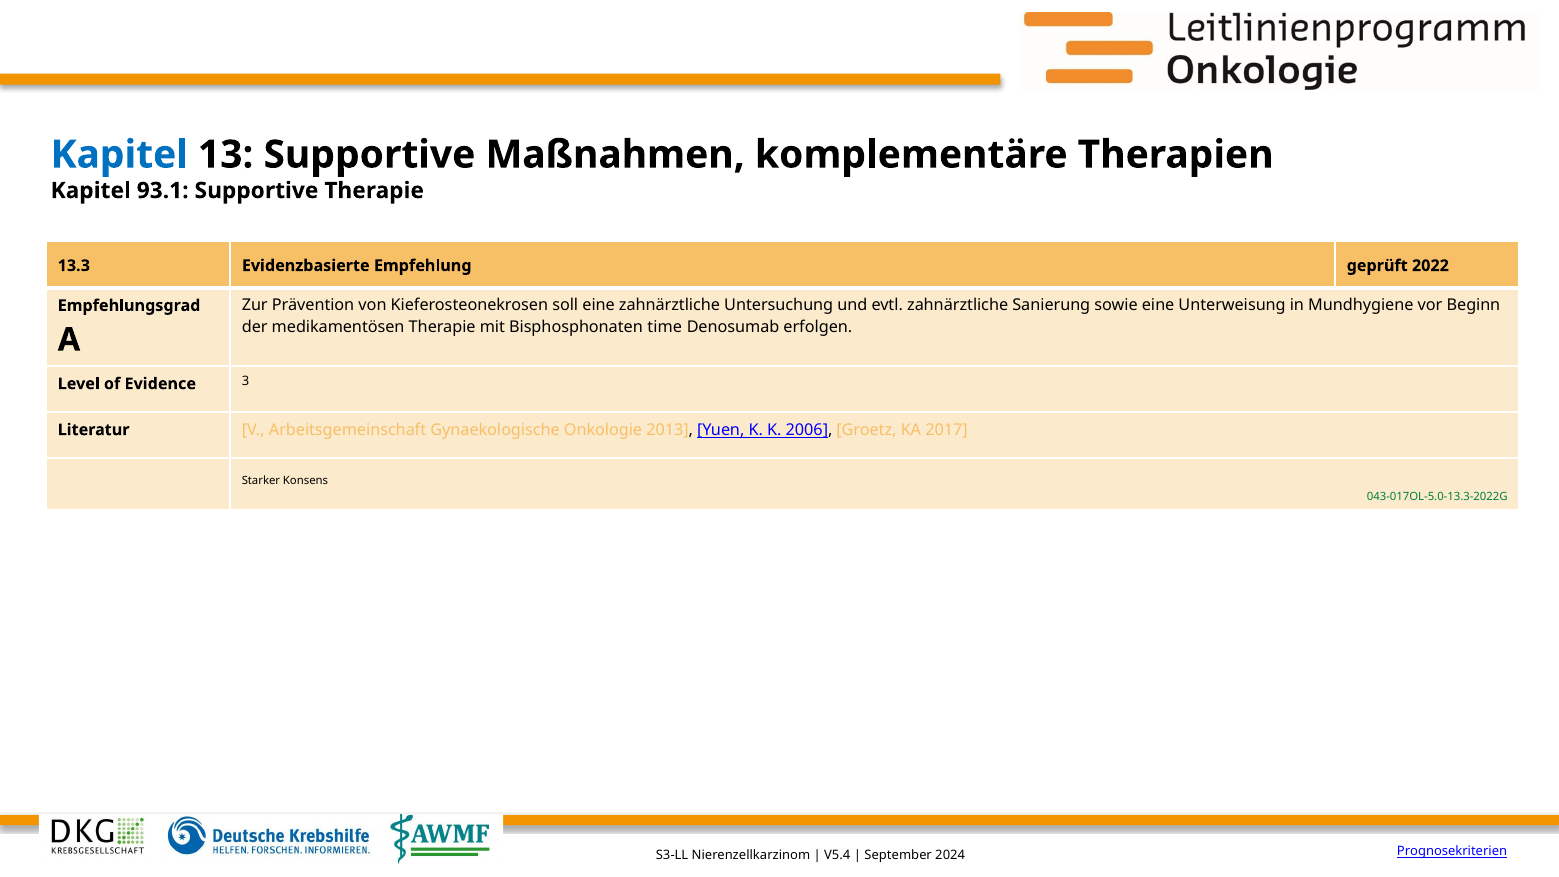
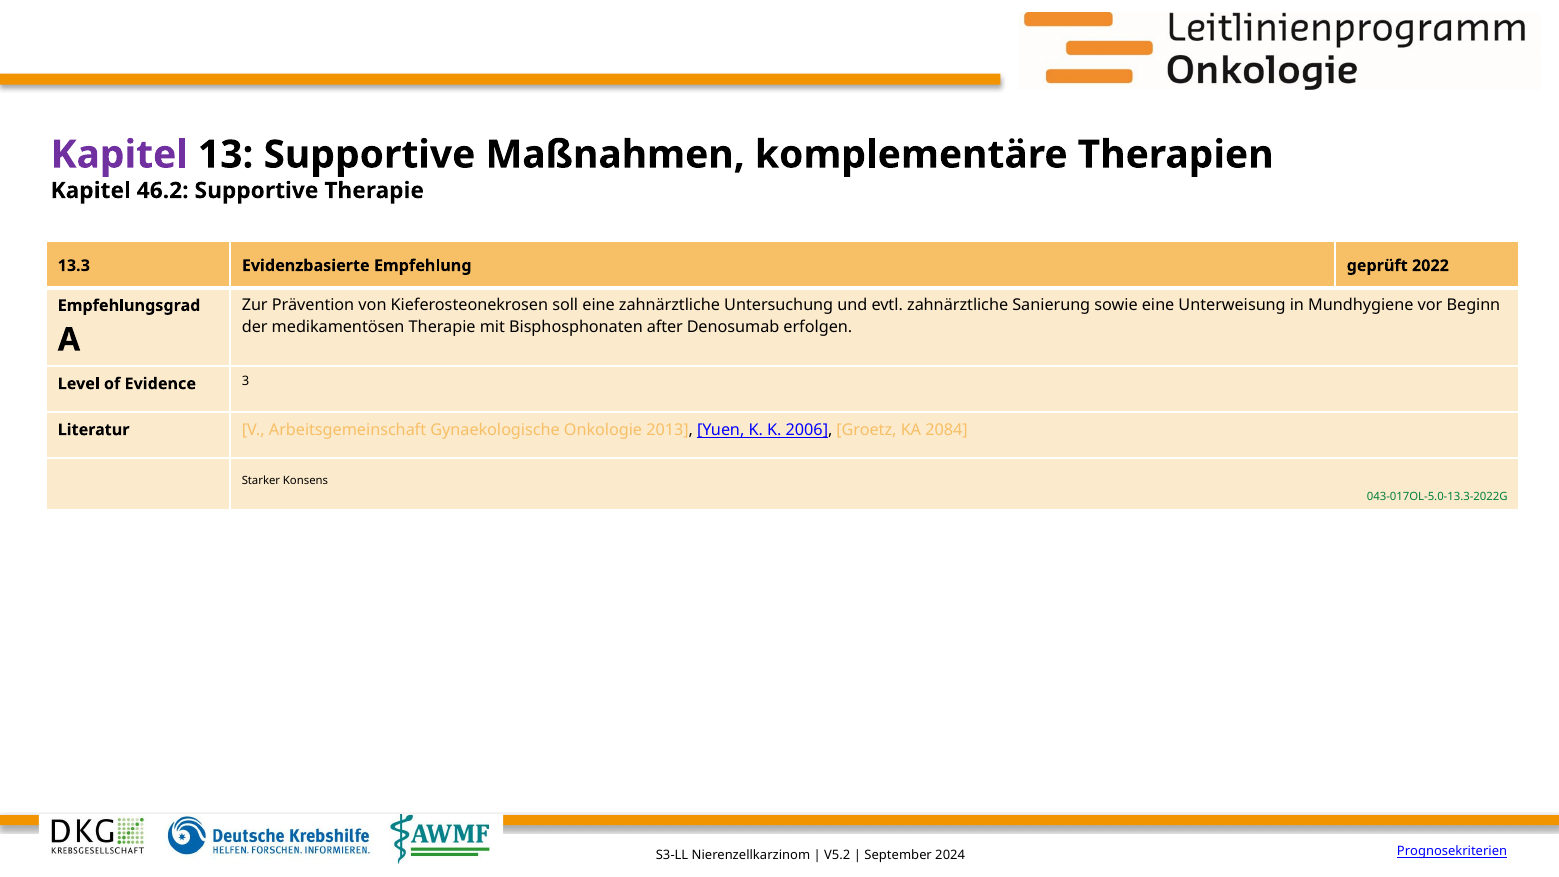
Kapitel at (119, 155) colour: blue -> purple
93.1: 93.1 -> 46.2
time: time -> after
2017: 2017 -> 2084
V5.4: V5.4 -> V5.2
